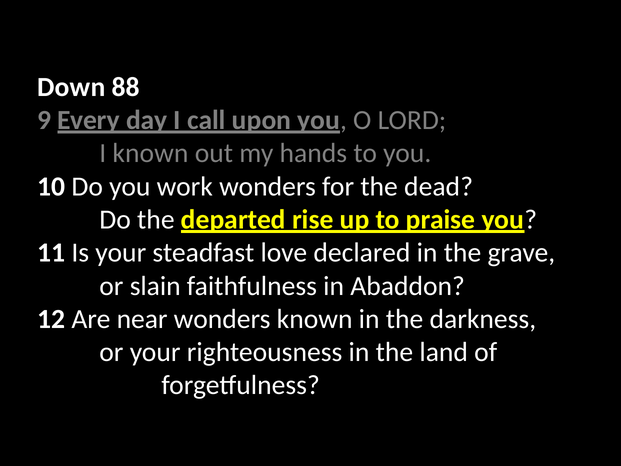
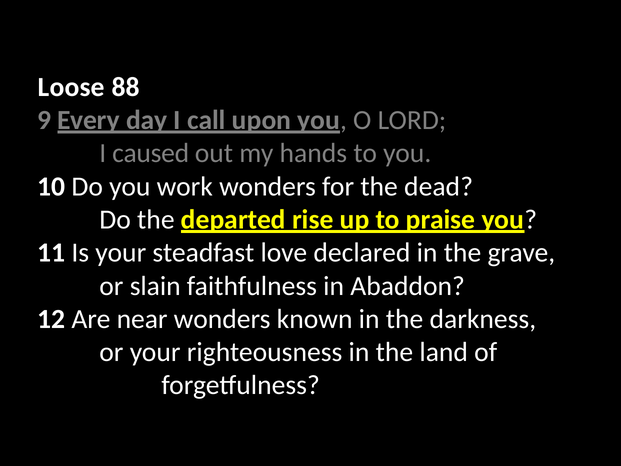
Down: Down -> Loose
I known: known -> caused
